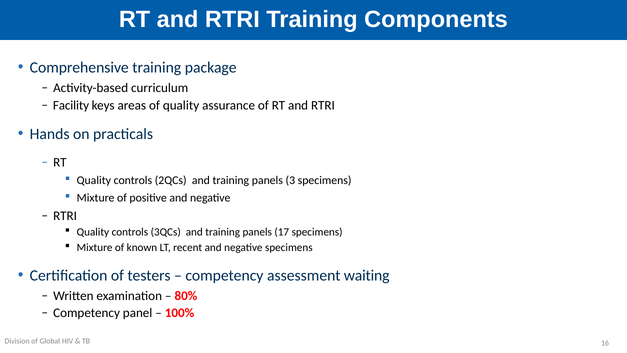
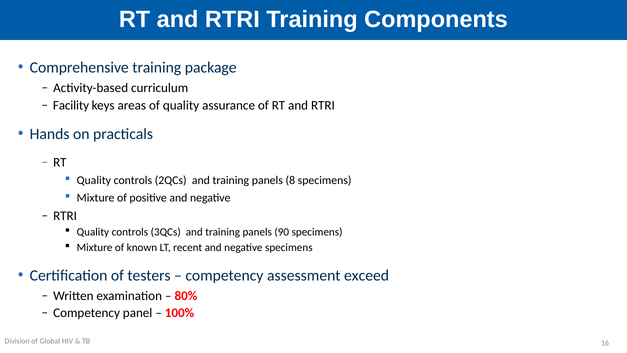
3: 3 -> 8
17: 17 -> 90
waiting: waiting -> exceed
